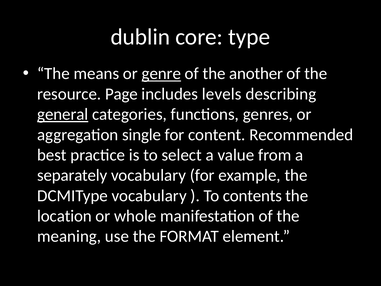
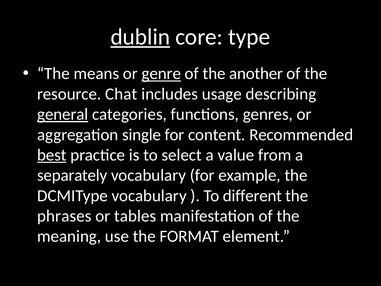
dublin underline: none -> present
Page: Page -> Chat
levels: levels -> usage
best underline: none -> present
contents: contents -> different
location: location -> phrases
whole: whole -> tables
